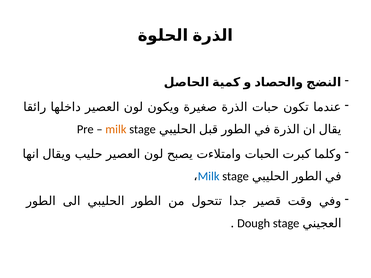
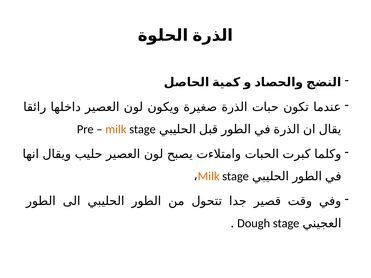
Milk at (209, 176) colour: blue -> orange
